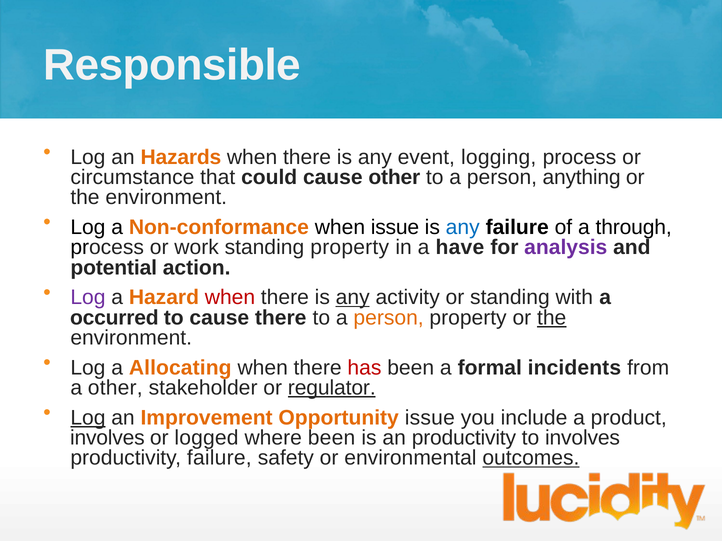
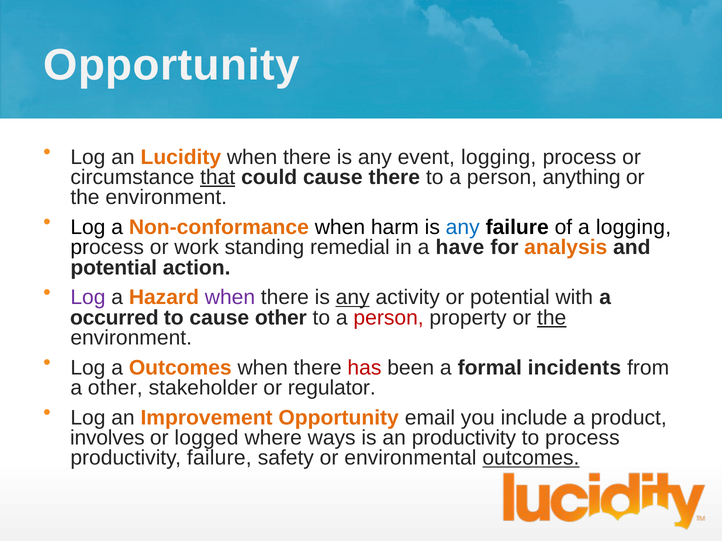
Responsible at (172, 65): Responsible -> Opportunity
Hazards: Hazards -> Lucidity
that underline: none -> present
cause other: other -> there
when issue: issue -> harm
a through: through -> logging
standing property: property -> remedial
analysis colour: purple -> orange
when at (230, 298) colour: red -> purple
or standing: standing -> potential
cause there: there -> other
person at (389, 318) colour: orange -> red
a Allocating: Allocating -> Outcomes
regulator underline: present -> none
Log at (88, 418) underline: present -> none
Opportunity issue: issue -> email
where been: been -> ways
to involves: involves -> process
